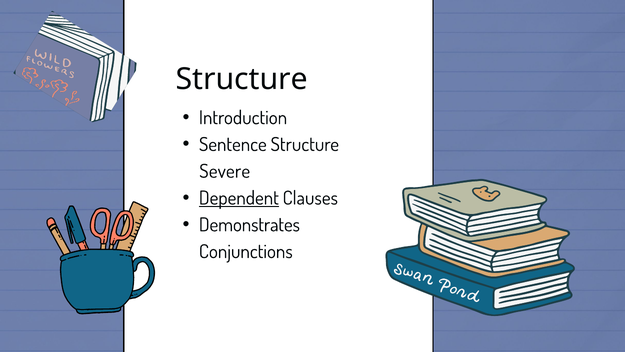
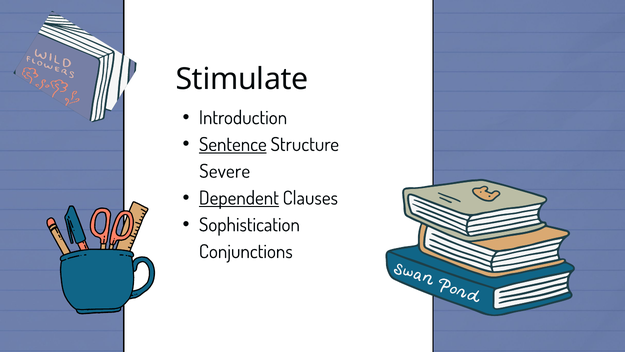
Structure at (242, 79): Structure -> Stimulate
Sentence underline: none -> present
Demonstrates: Demonstrates -> Sophistication
